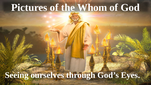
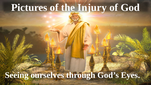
Whom: Whom -> Injury
